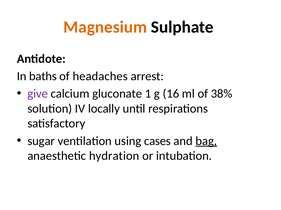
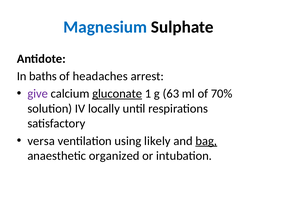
Magnesium colour: orange -> blue
gluconate underline: none -> present
16: 16 -> 63
38%: 38% -> 70%
sugar: sugar -> versa
cases: cases -> likely
hydration: hydration -> organized
